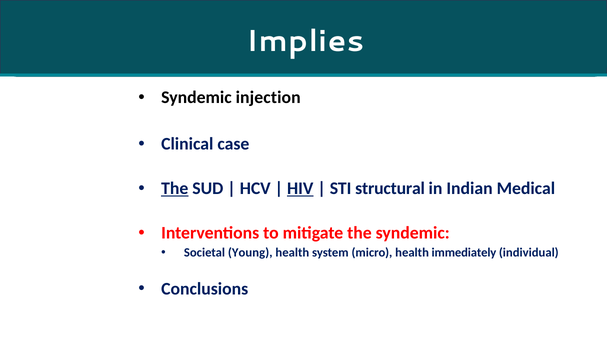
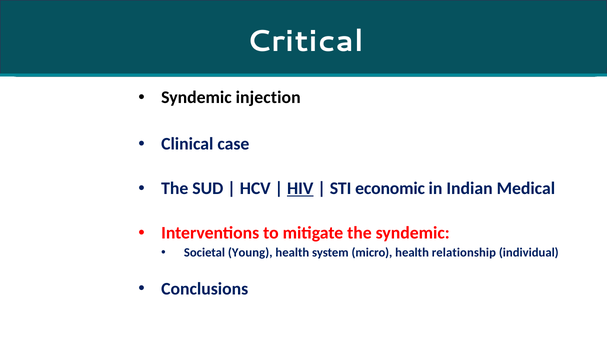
Implies: Implies -> Critical
The at (175, 189) underline: present -> none
structural: structural -> economic
immediately: immediately -> relationship
